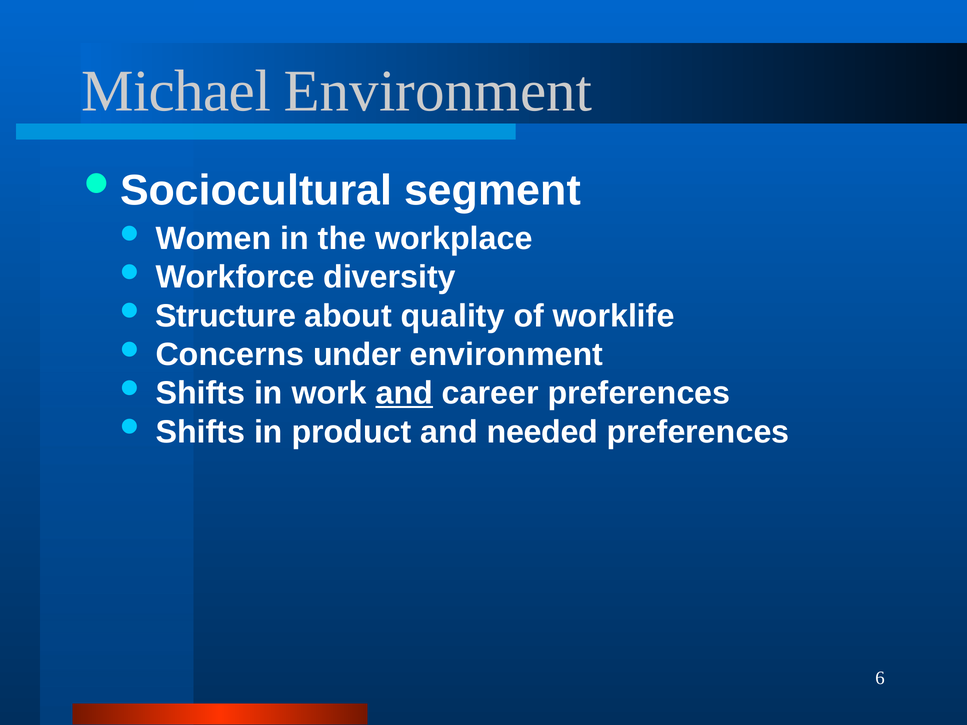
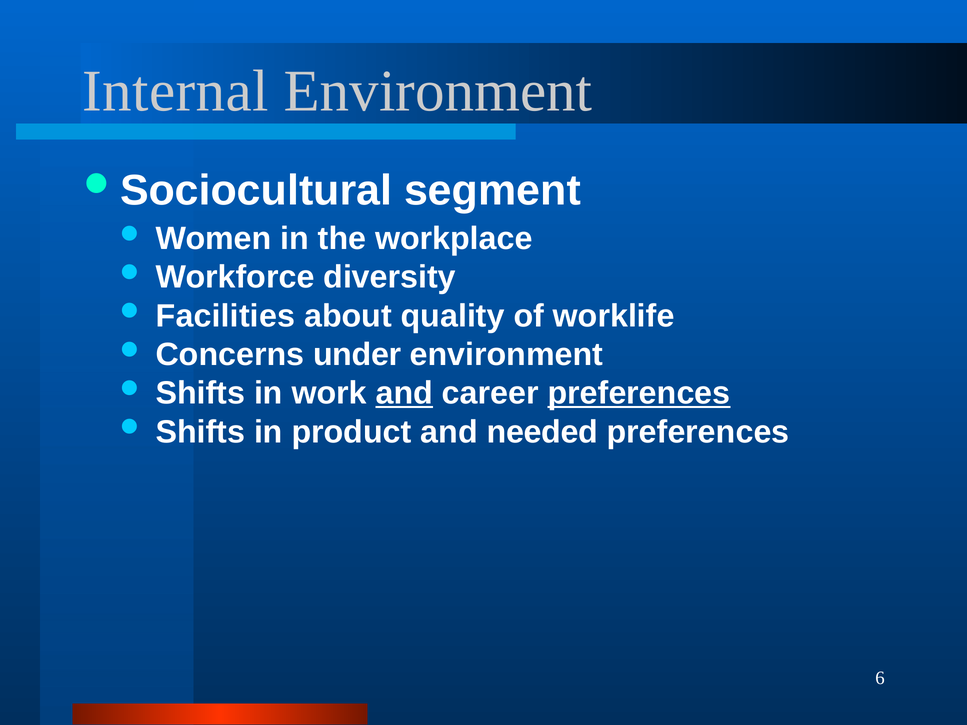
Michael: Michael -> Internal
Structure: Structure -> Facilities
preferences at (639, 393) underline: none -> present
